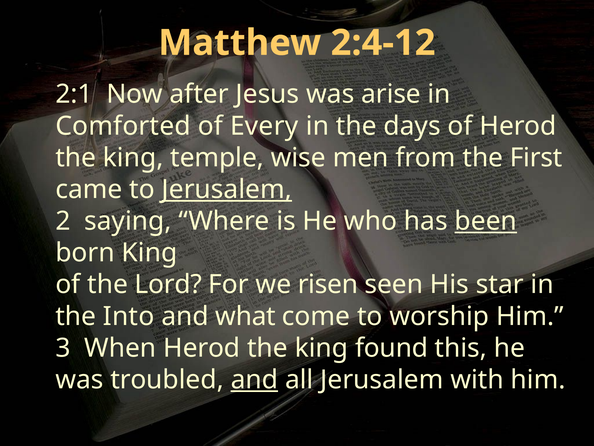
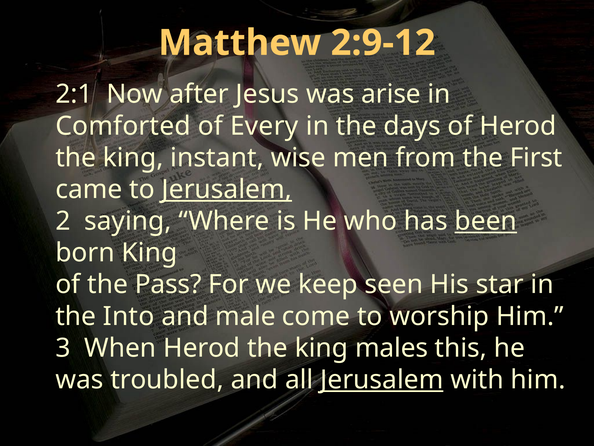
2:4-12: 2:4-12 -> 2:9-12
temple: temple -> instant
Lord: Lord -> Pass
risen: risen -> keep
what: what -> male
found: found -> males
and at (254, 379) underline: present -> none
Jerusalem at (382, 379) underline: none -> present
